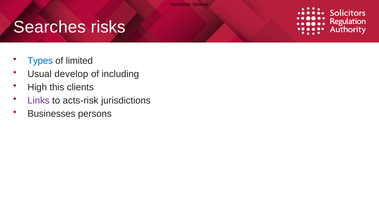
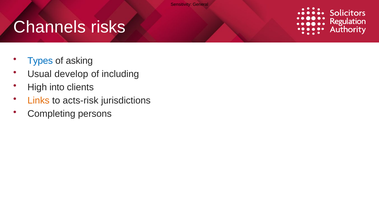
Searches: Searches -> Channels
limited: limited -> asking
this: this -> into
Links colour: purple -> orange
Businesses: Businesses -> Completing
